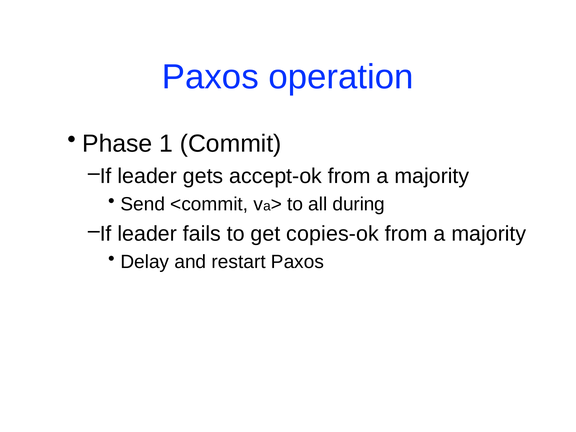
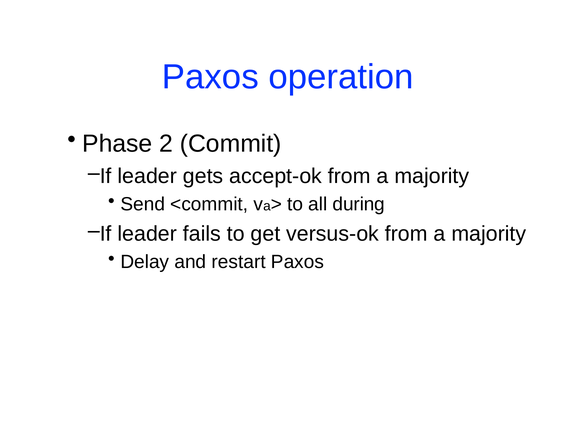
1: 1 -> 2
copies-ok: copies-ok -> versus-ok
